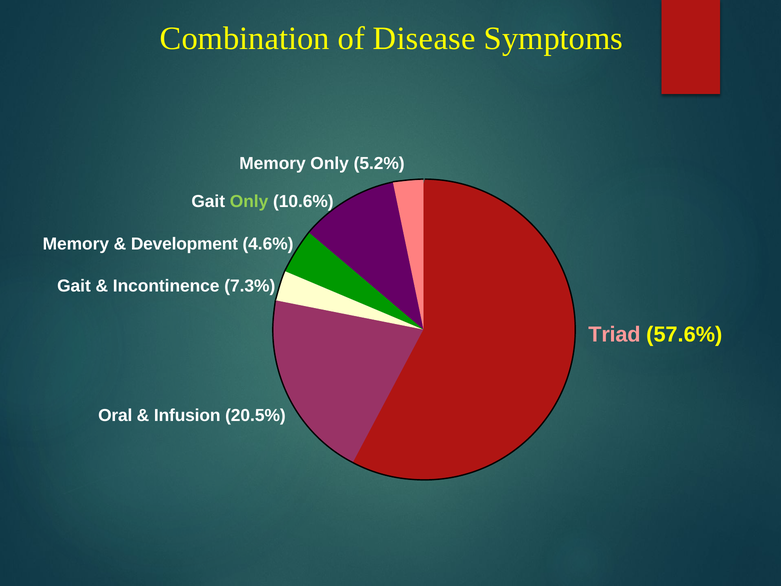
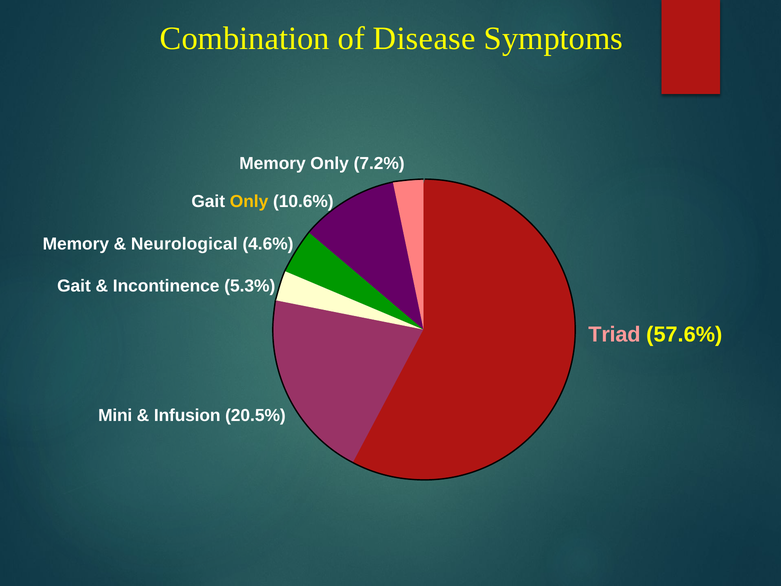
5.2%: 5.2% -> 7.2%
Only at (249, 202) colour: light green -> yellow
Development: Development -> Neurological
7.3%: 7.3% -> 5.3%
Oral: Oral -> Mini
